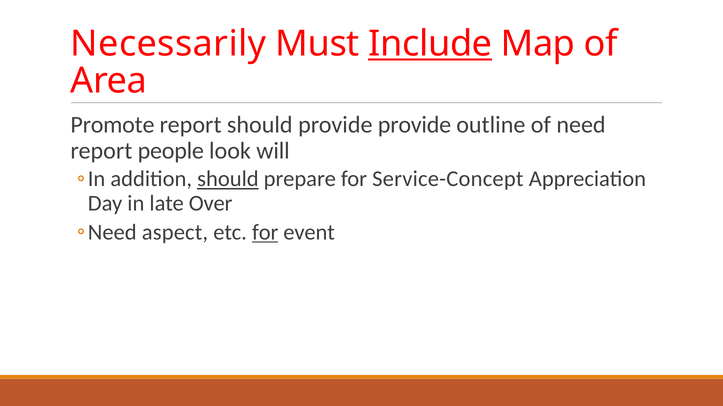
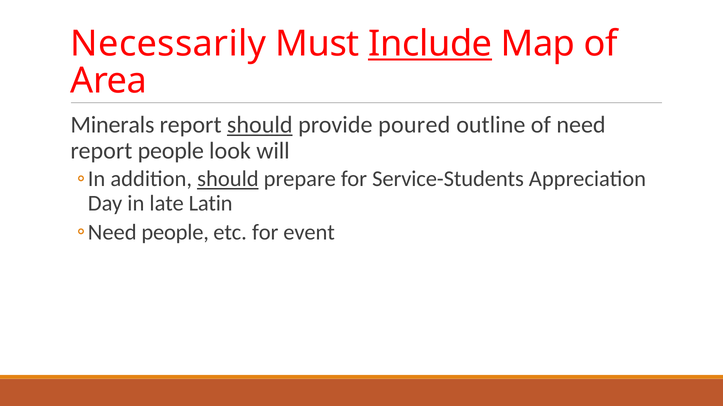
Promote: Promote -> Minerals
should at (260, 125) underline: none -> present
provide provide: provide -> poured
Service-Concept: Service-Concept -> Service-Students
Over: Over -> Latin
aspect at (175, 233): aspect -> people
for at (265, 233) underline: present -> none
